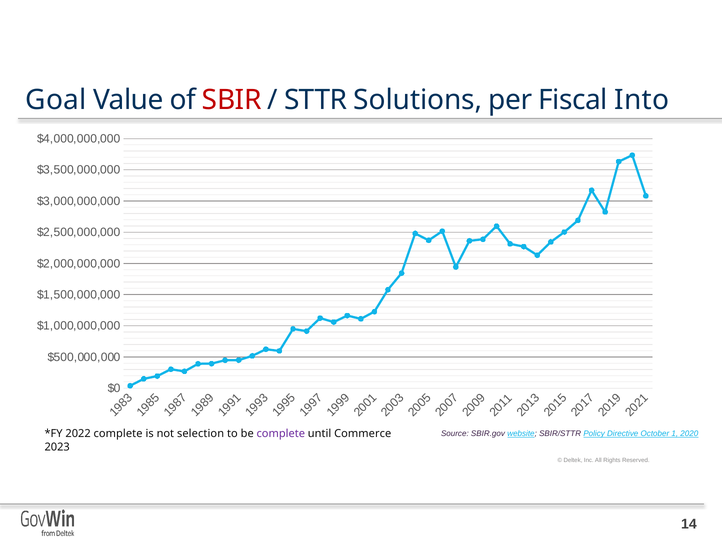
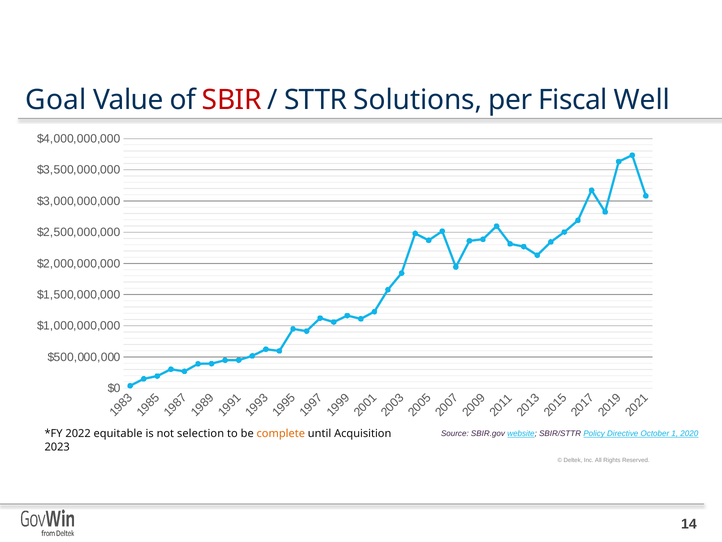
Into: Into -> Well
2022 complete: complete -> equitable
complete at (281, 433) colour: purple -> orange
Commerce: Commerce -> Acquisition
